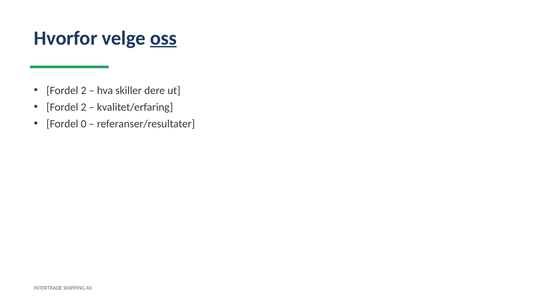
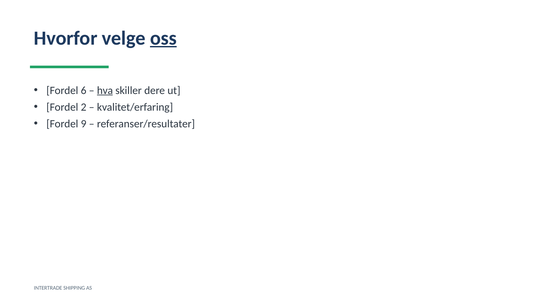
2 at (84, 90): 2 -> 6
hva underline: none -> present
0: 0 -> 9
